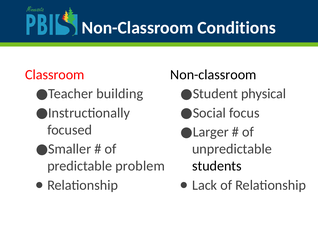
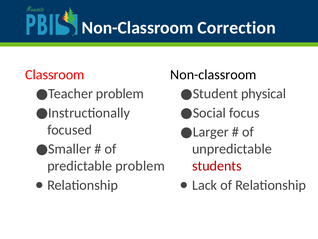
Conditions: Conditions -> Correction
building at (120, 94): building -> problem
students colour: black -> red
